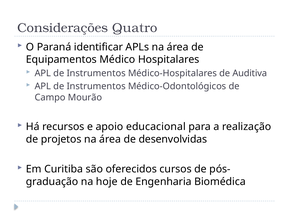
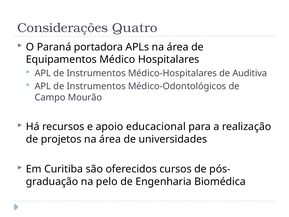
identificar: identificar -> portadora
desenvolvidas: desenvolvidas -> universidades
hoje: hoje -> pelo
